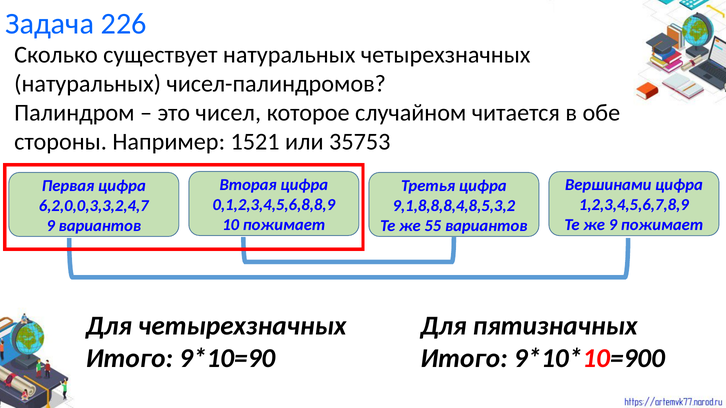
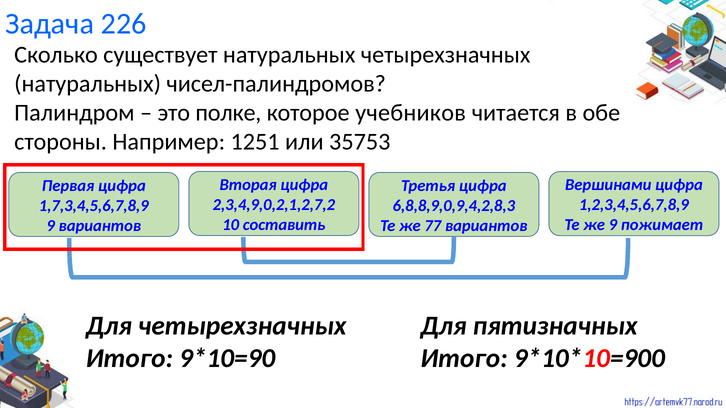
чисел: чисел -> полке
случайном: случайном -> учебников
1521: 1521 -> 1251
0,1,2,3,4,5,6,8,8,9: 0,1,2,3,4,5,6,8,8,9 -> 2,3,4,9,0,2,1,2,7,2
6,2,0,0,3,3,2,4,7: 6,2,0,0,3,3,2,4,7 -> 1,7,3,4,5,6,7,8,9
9,1,8,8,8,4,8,5,3,2: 9,1,8,8,8,4,8,5,3,2 -> 6,8,8,9,0,9,4,2,8,3
10 пожимает: пожимает -> составить
55: 55 -> 77
